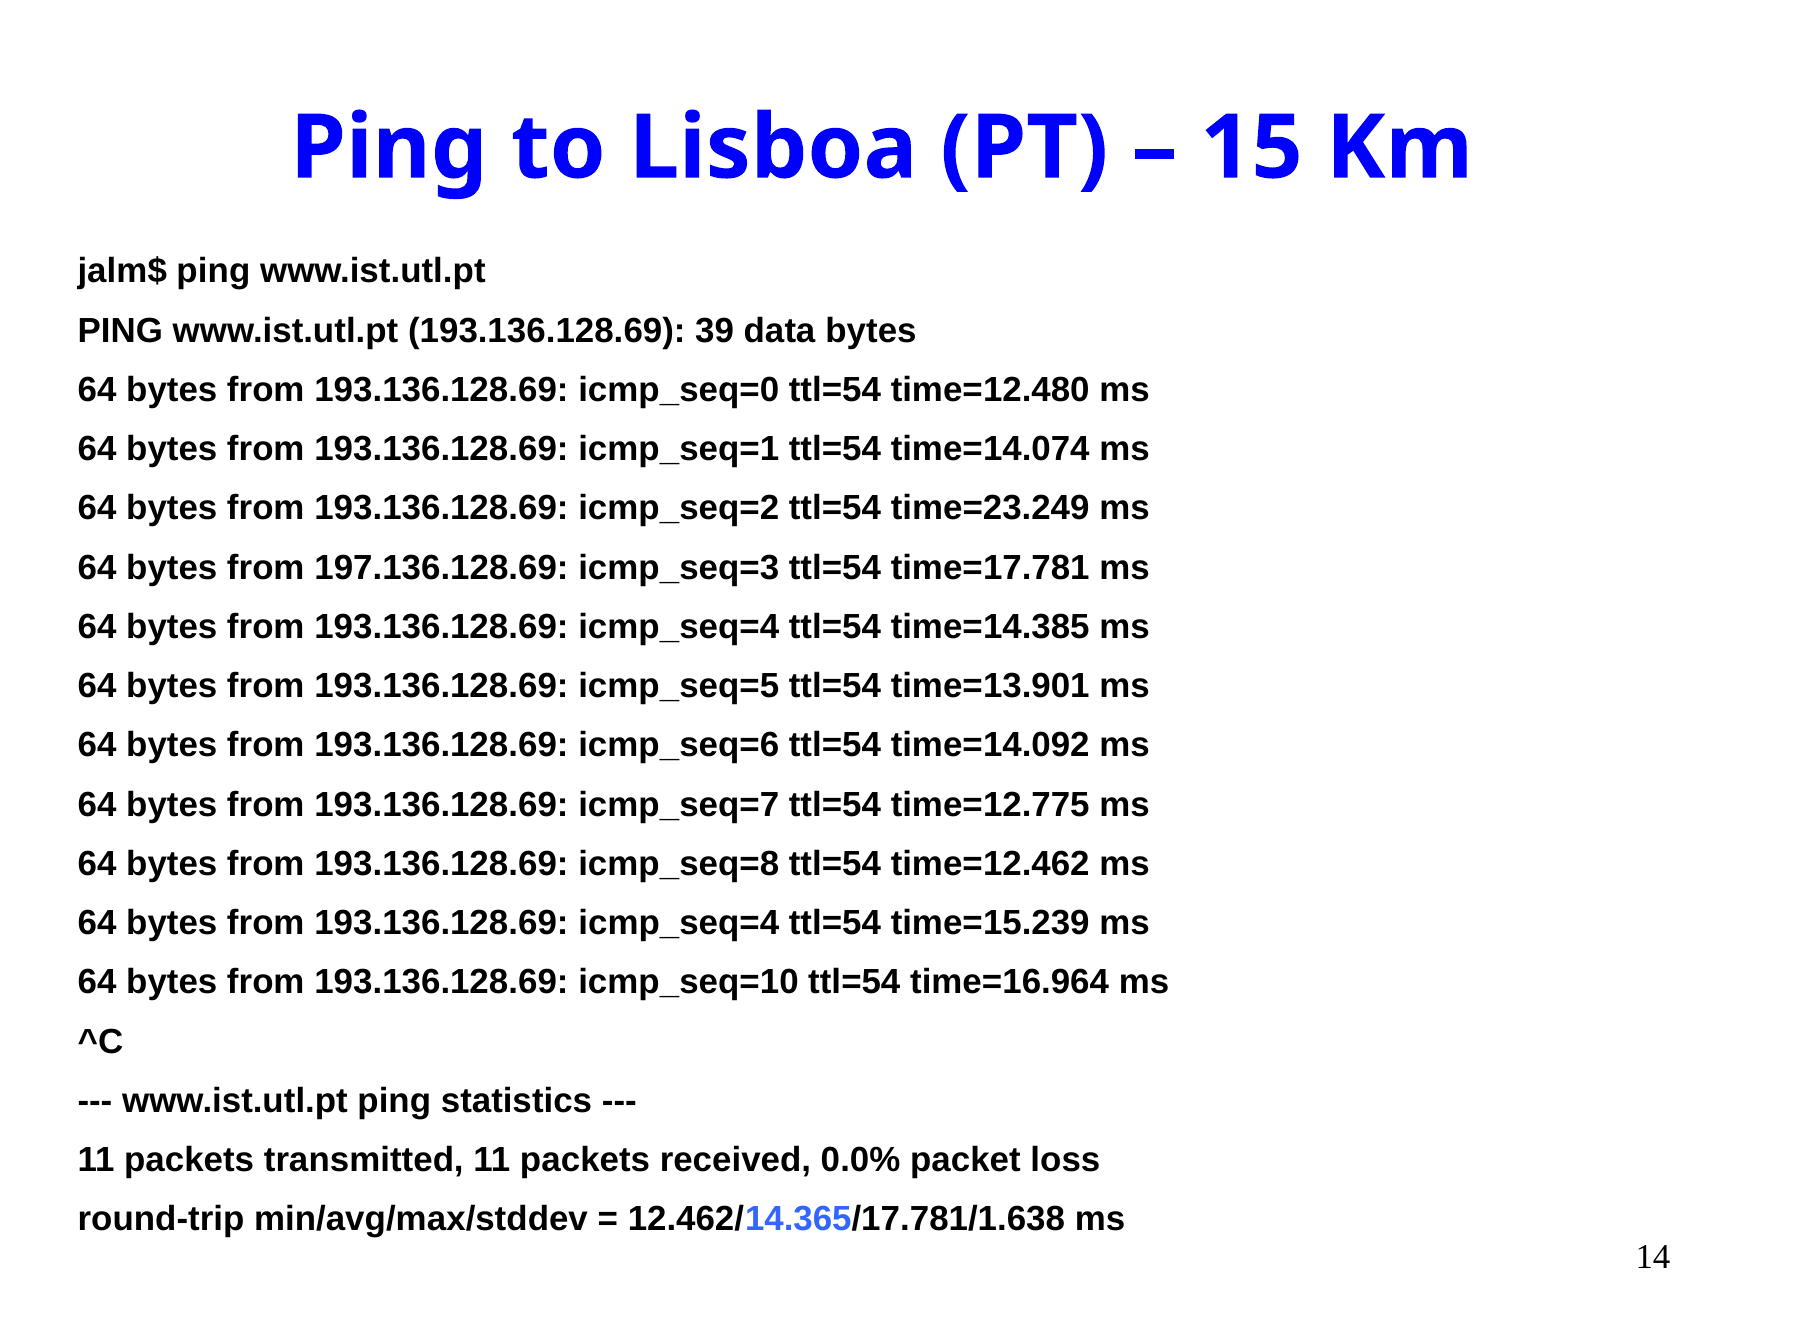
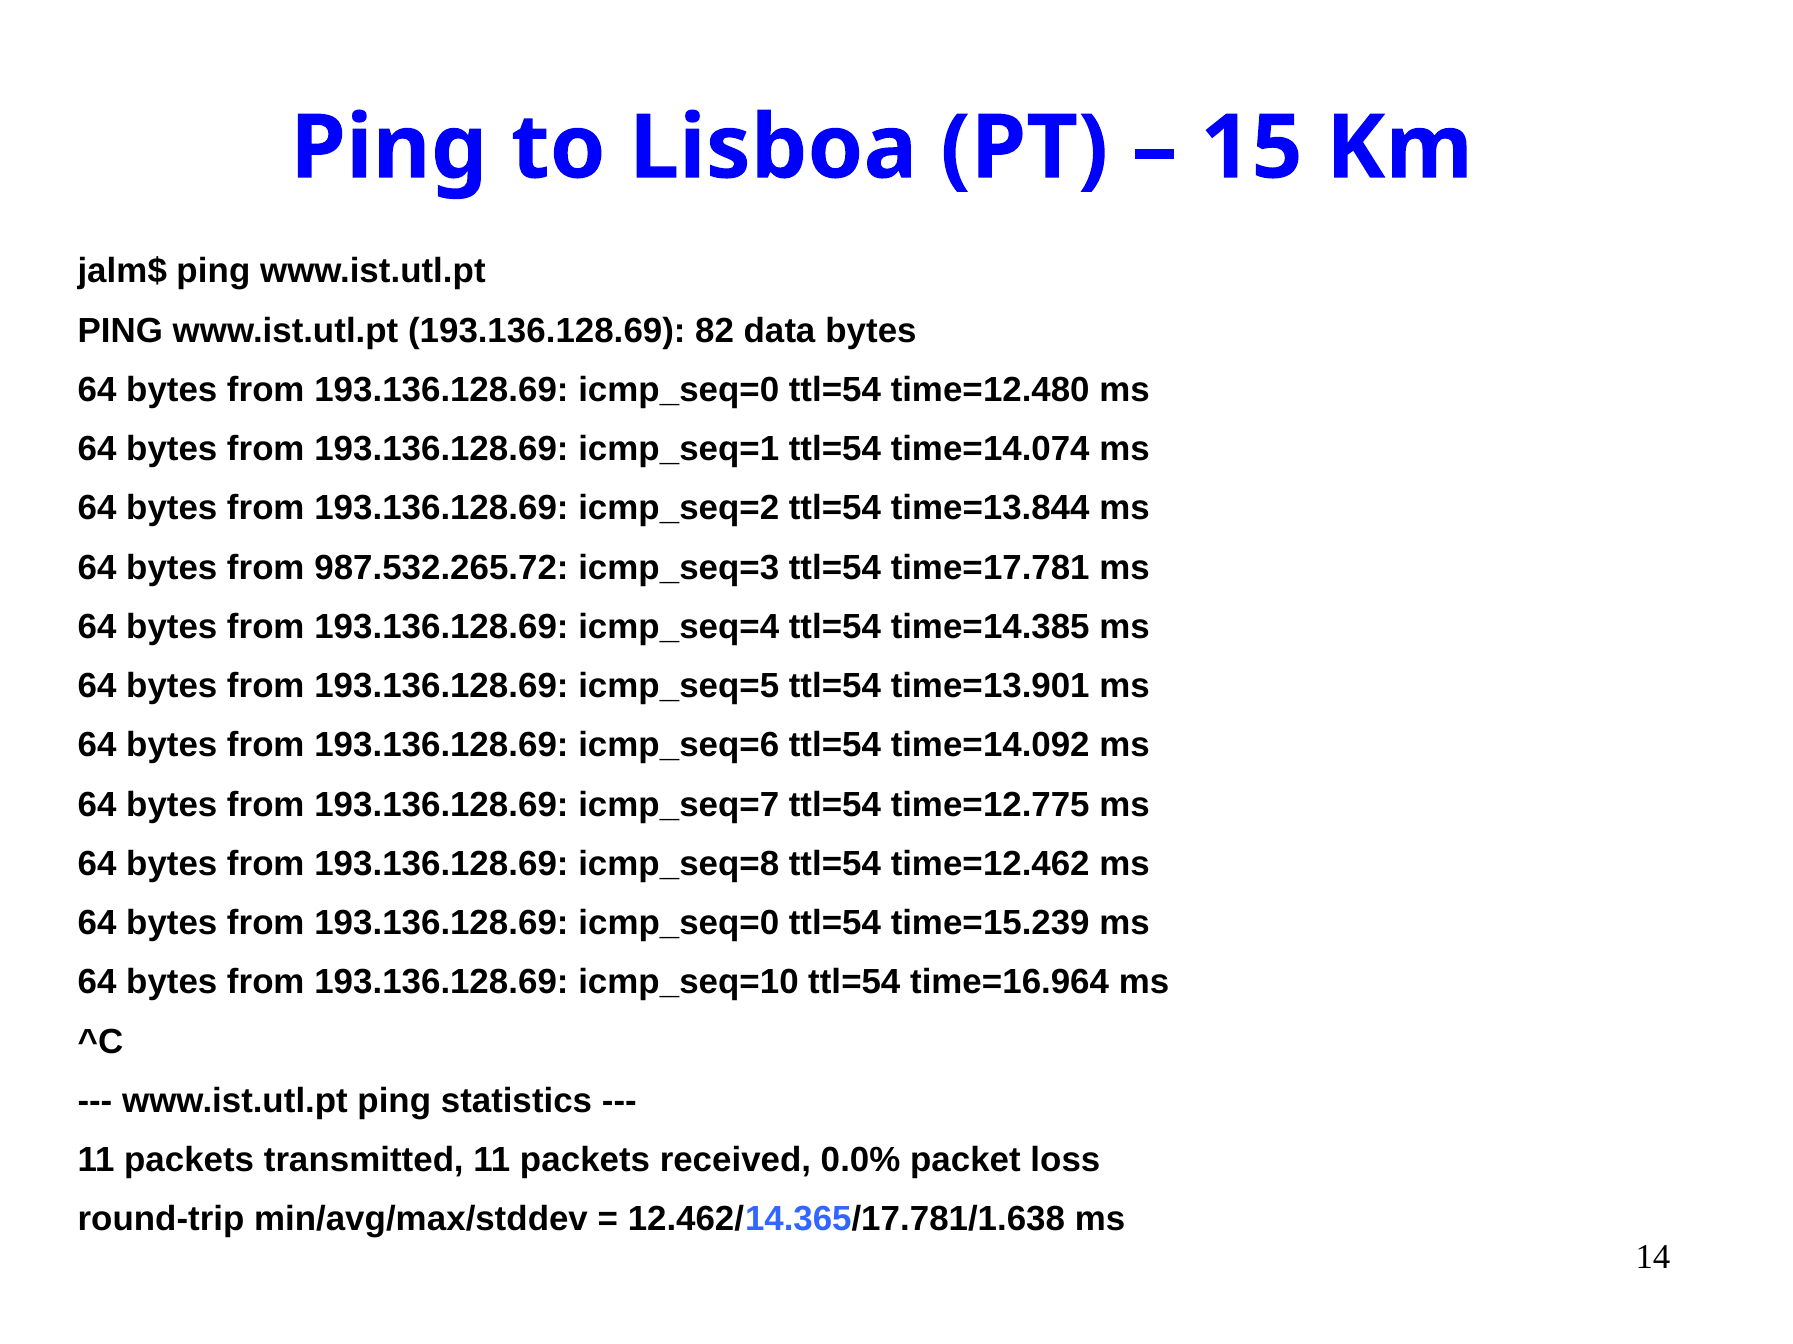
39: 39 -> 82
time=23.249: time=23.249 -> time=13.844
197.136.128.69: 197.136.128.69 -> 987.532.265.72
icmp_seq=4 at (679, 924): icmp_seq=4 -> icmp_seq=0
